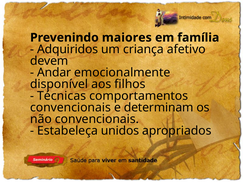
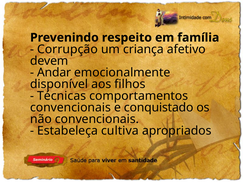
maiores: maiores -> respeito
Adquiridos: Adquiridos -> Corrupção
determinam: determinam -> conquistado
unidos: unidos -> cultiva
